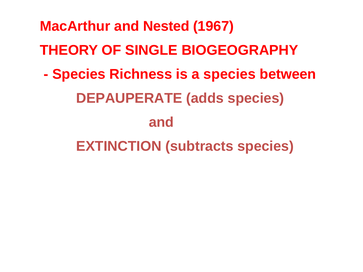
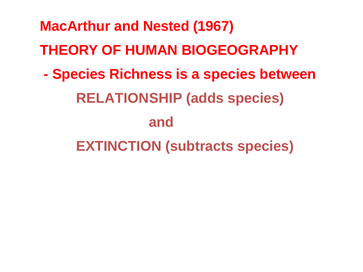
SINGLE: SINGLE -> HUMAN
DEPAUPERATE: DEPAUPERATE -> RELATIONSHIP
